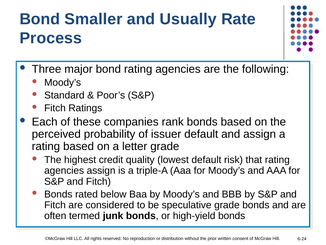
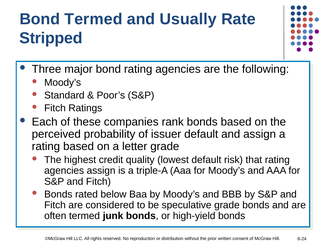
Bond Smaller: Smaller -> Termed
Process: Process -> Stripped
